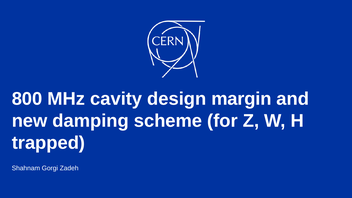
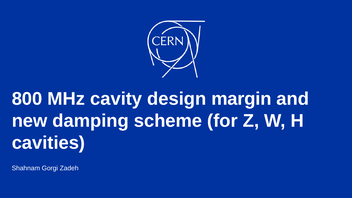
trapped: trapped -> cavities
